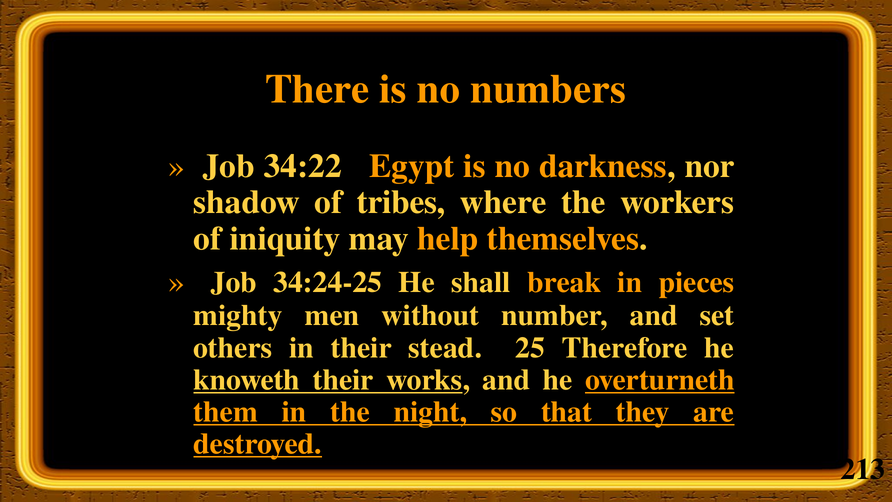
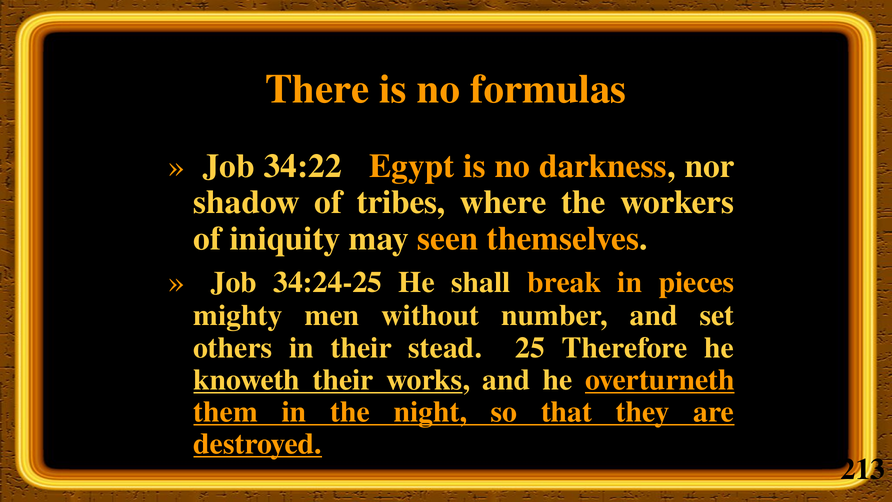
numbers: numbers -> formulas
help: help -> seen
